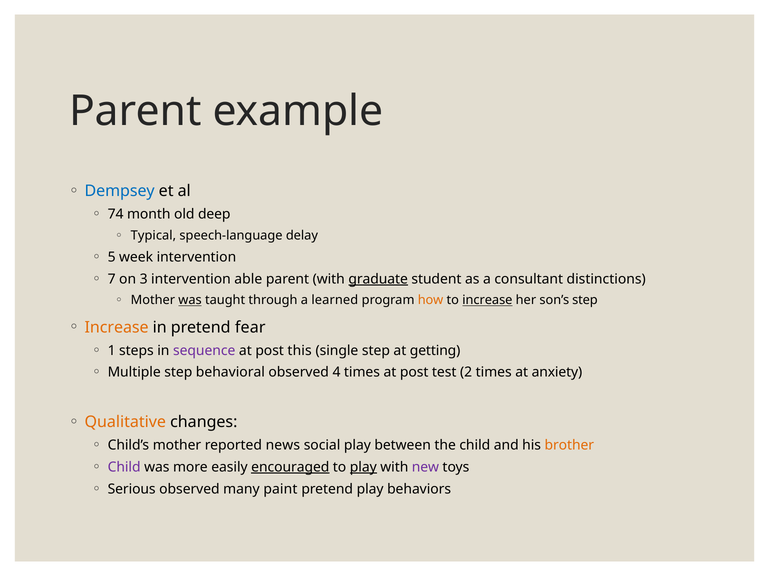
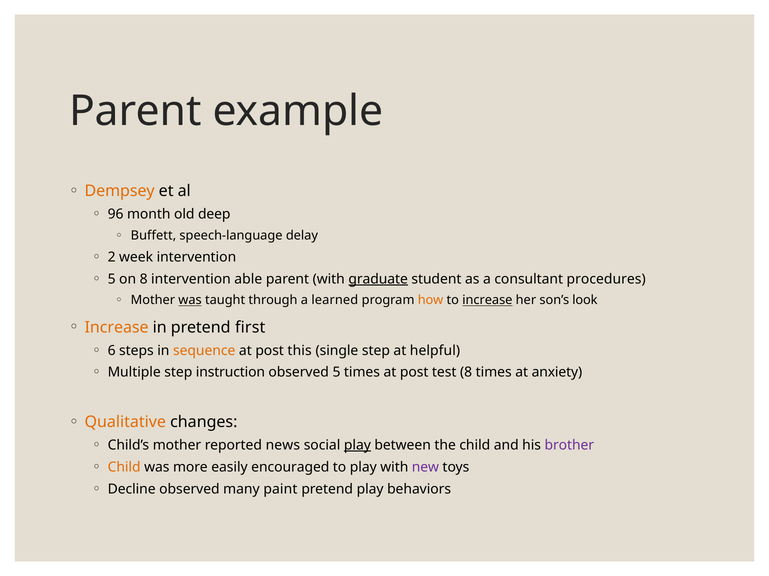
Dempsey colour: blue -> orange
74: 74 -> 96
Typical: Typical -> Buffett
5: 5 -> 2
7 at (112, 279): 7 -> 5
on 3: 3 -> 8
distinctions: distinctions -> procedures
son’s step: step -> look
fear: fear -> first
1: 1 -> 6
sequence colour: purple -> orange
getting: getting -> helpful
behavioral: behavioral -> instruction
observed 4: 4 -> 5
test 2: 2 -> 8
play at (357, 446) underline: none -> present
brother colour: orange -> purple
Child at (124, 468) colour: purple -> orange
encouraged underline: present -> none
play at (363, 468) underline: present -> none
Serious: Serious -> Decline
